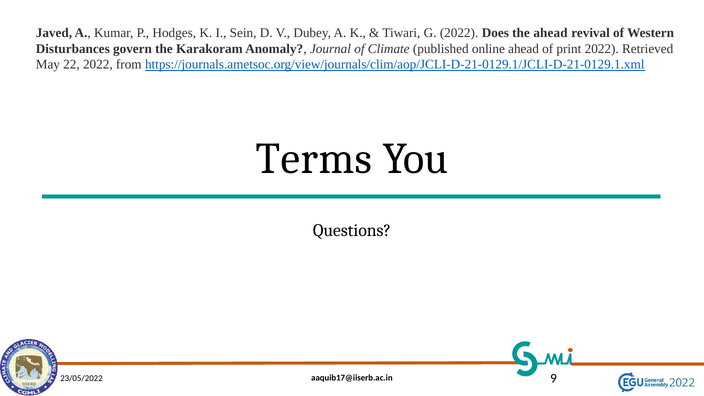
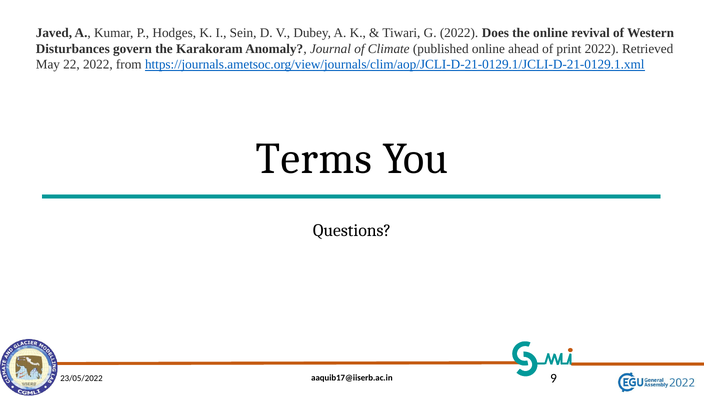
the ahead: ahead -> online
